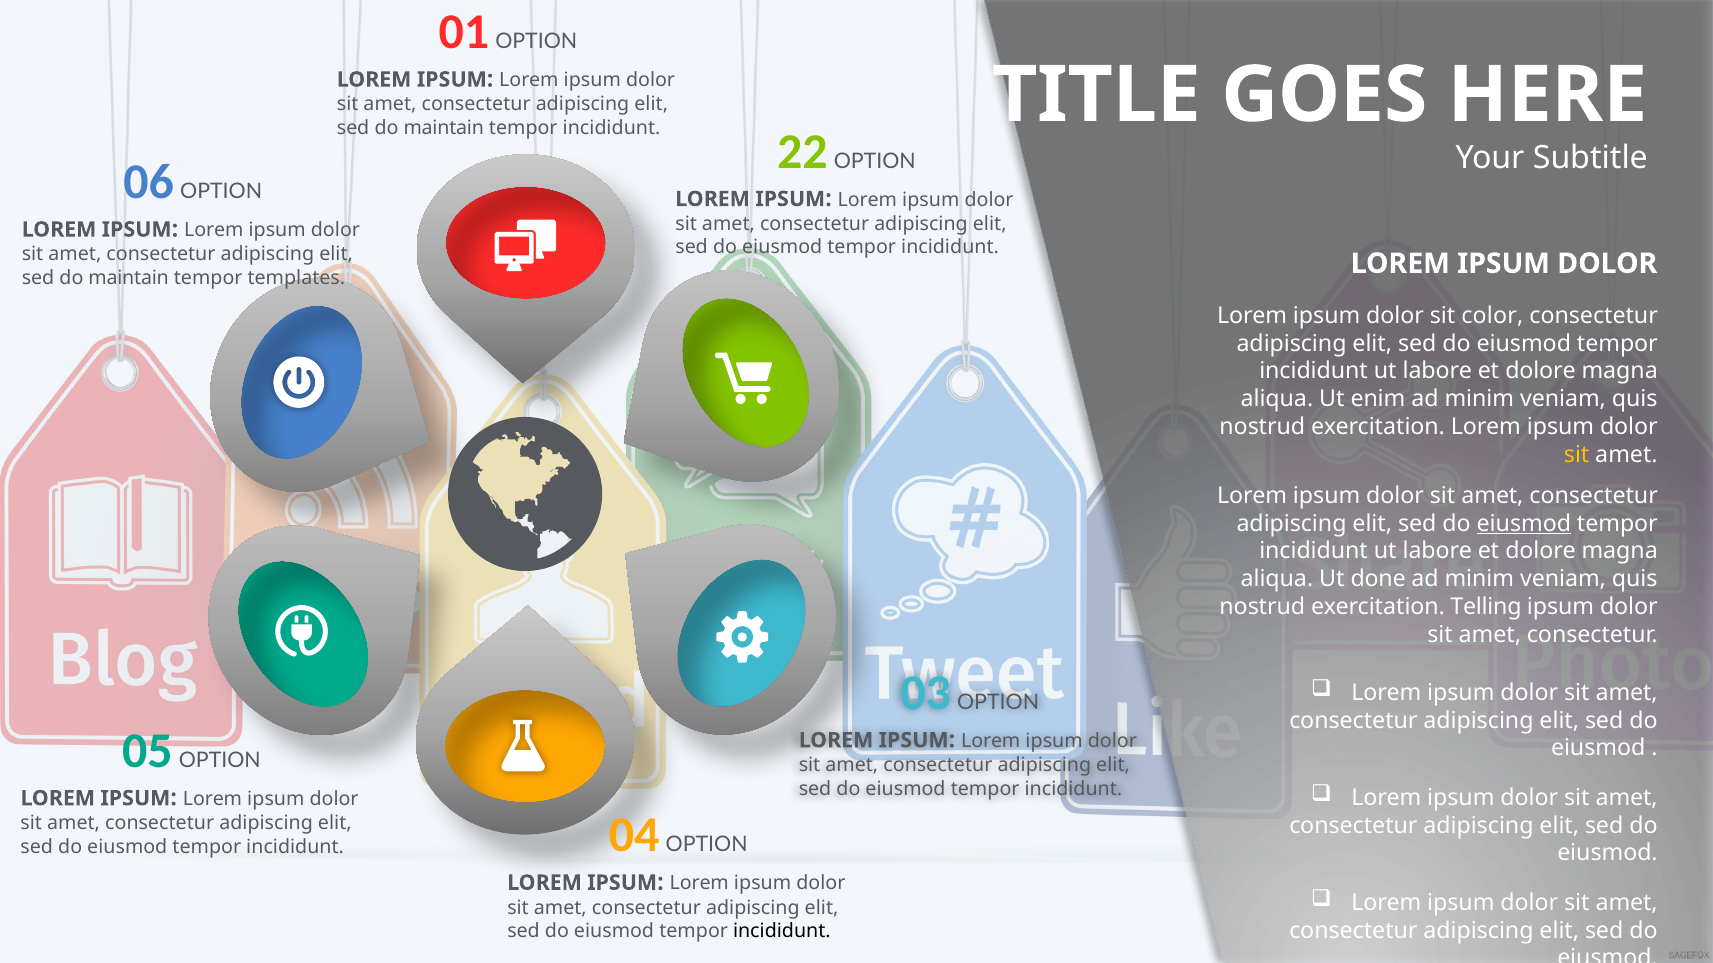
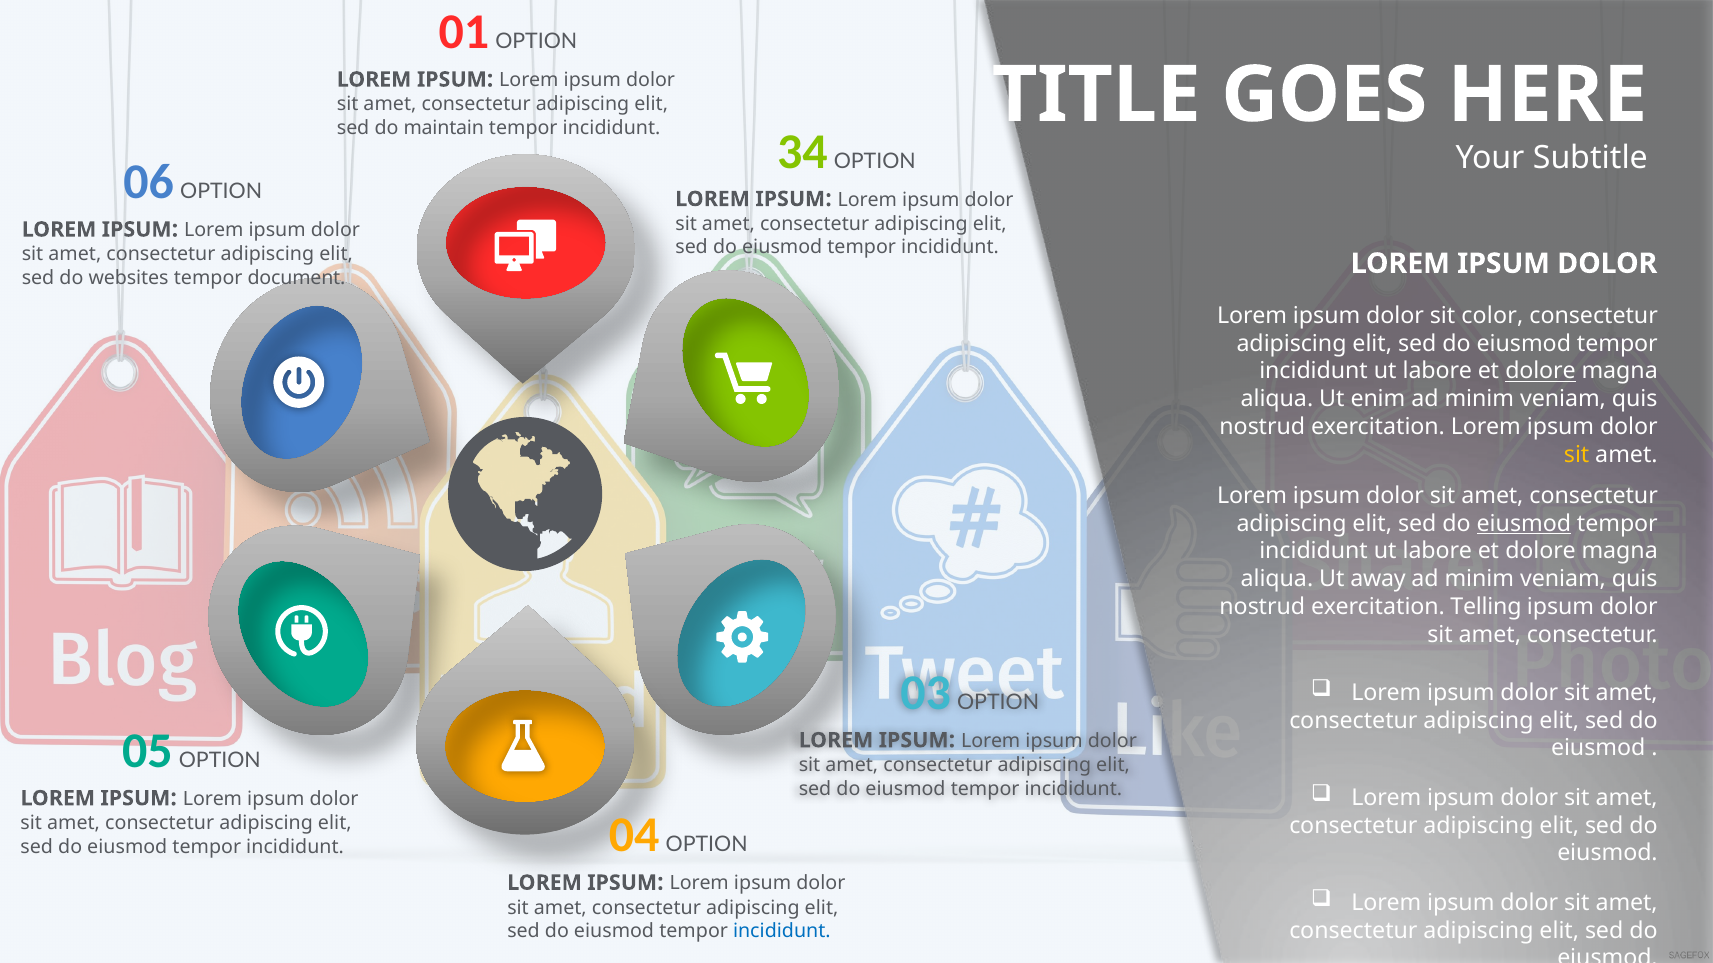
22: 22 -> 34
maintain at (129, 278): maintain -> websites
templates: templates -> document
dolore at (1541, 371) underline: none -> present
done: done -> away
incididunt at (782, 932) colour: black -> blue
